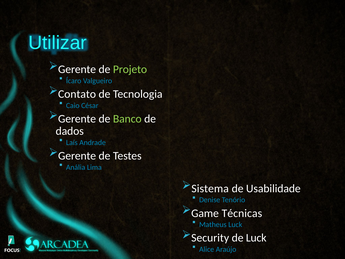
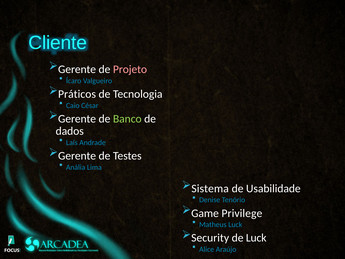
Utilizar: Utilizar -> Cliente
Projeto colour: light green -> pink
Contato: Contato -> Práticos
Técnicas: Técnicas -> Privilege
